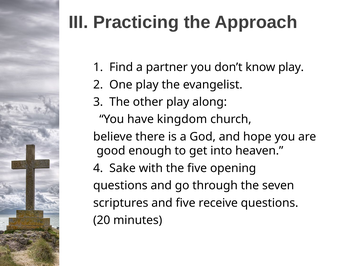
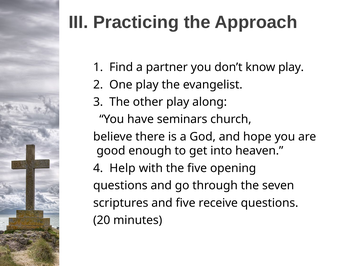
kingdom: kingdom -> seminars
Sake: Sake -> Help
